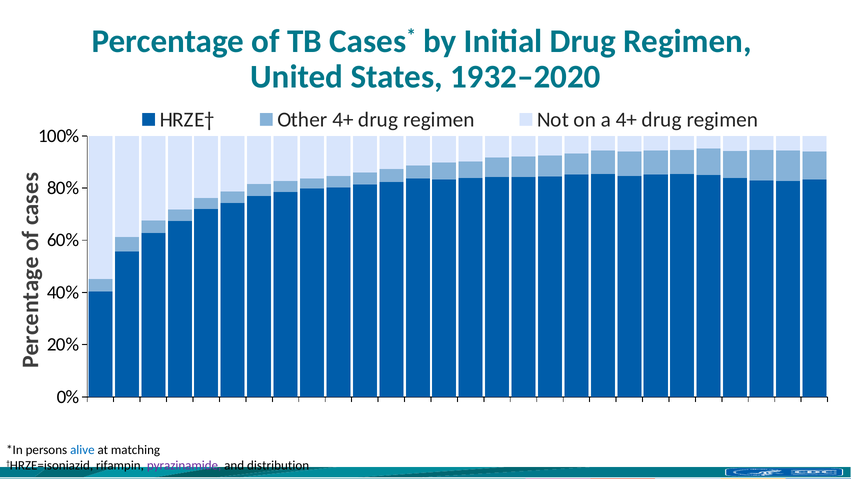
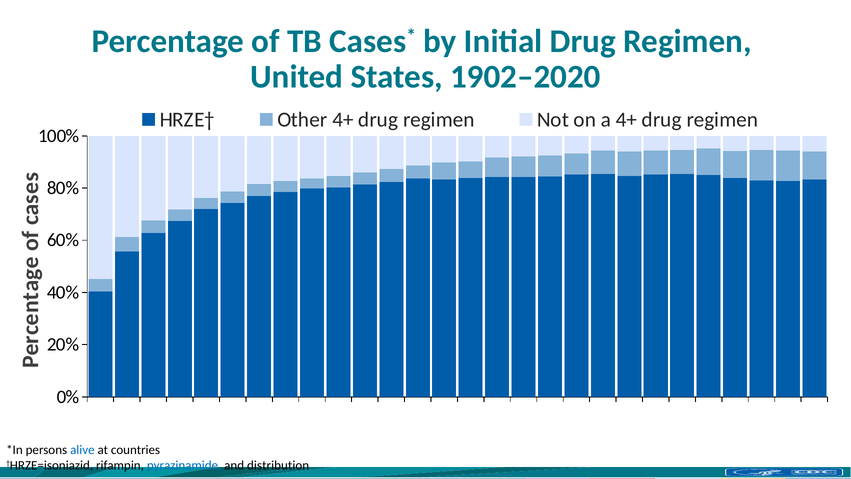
1932–2020: 1932–2020 -> 1902–2020
matching: matching -> countries
pyrazinamide colour: purple -> blue
